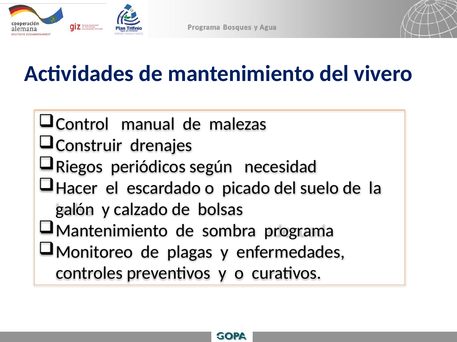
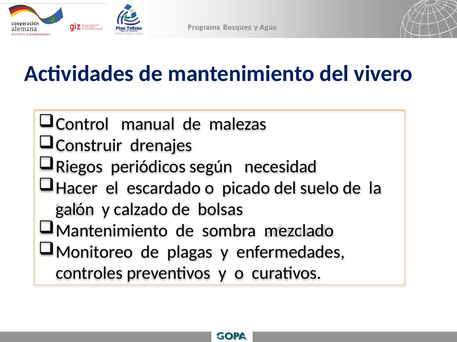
programa: programa -> mezclado
